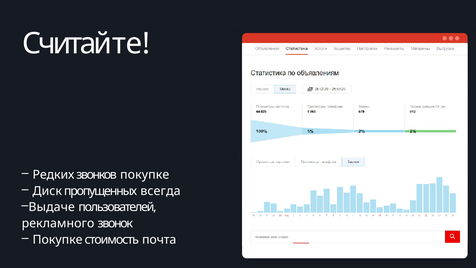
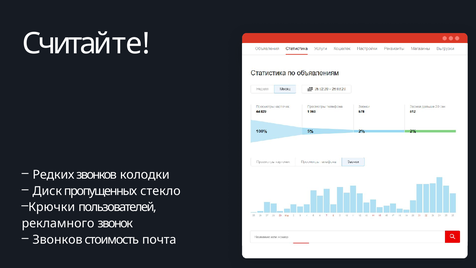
звонков покупке: покупке -> колодки
всегда: всегда -> стекло
Выдаче: Выдаче -> Крючки
Покупке at (58, 240): Покупке -> Звонков
